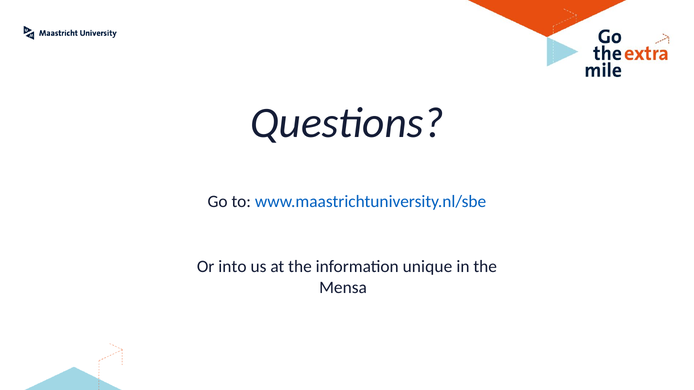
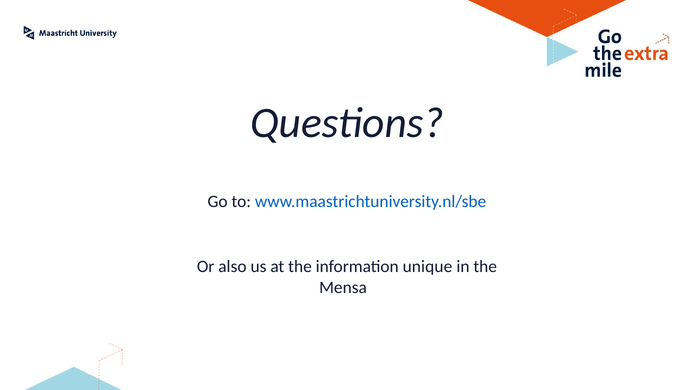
into: into -> also
